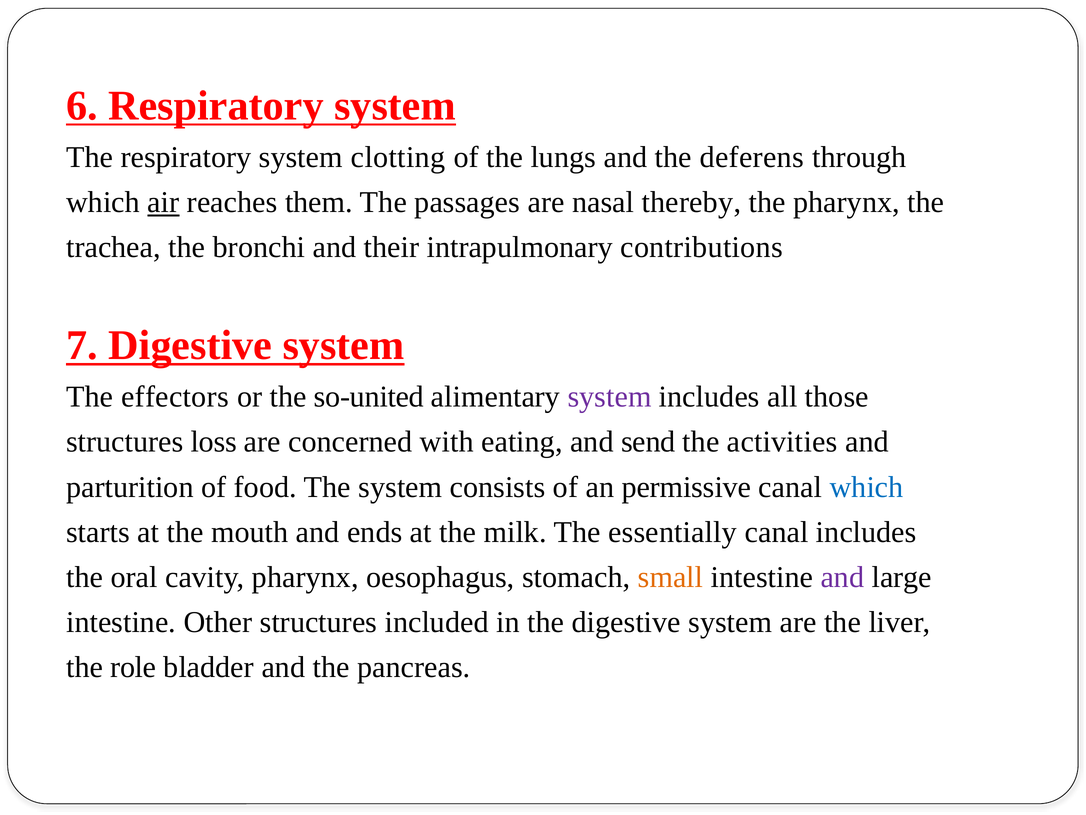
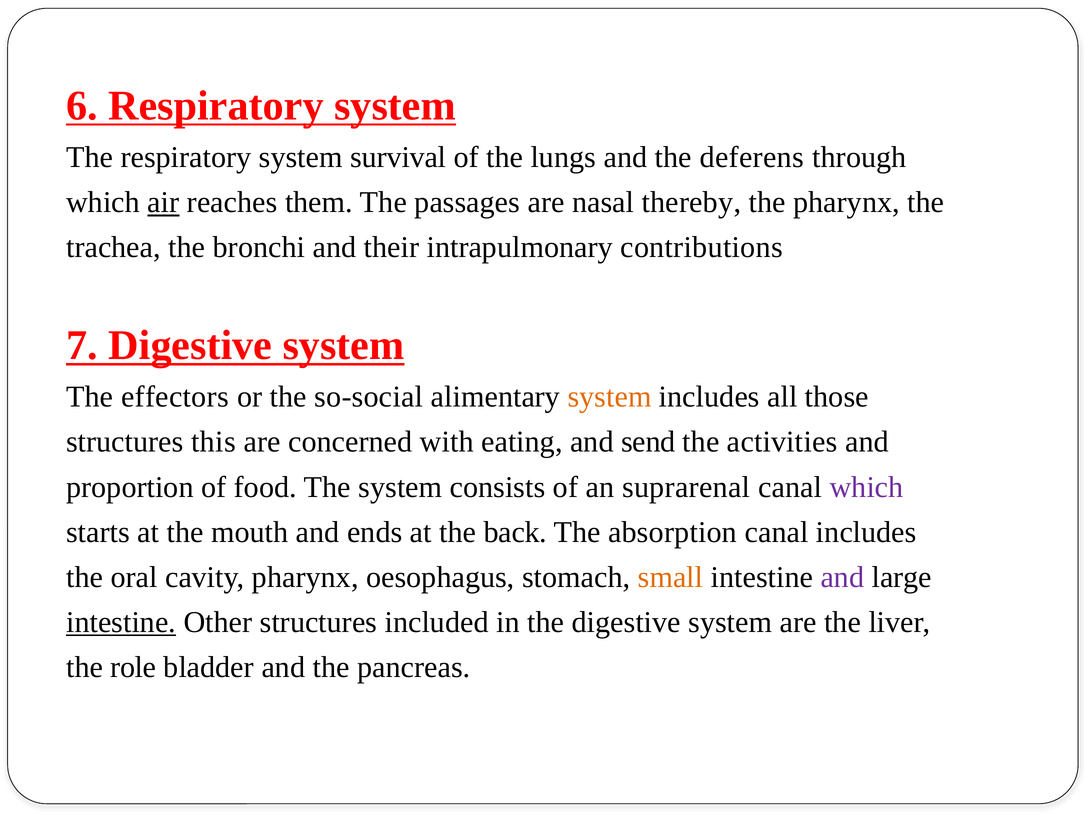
clotting: clotting -> survival
so-united: so-united -> so-social
system at (610, 397) colour: purple -> orange
loss: loss -> this
parturition: parturition -> proportion
permissive: permissive -> suprarenal
which at (867, 487) colour: blue -> purple
milk: milk -> back
essentially: essentially -> absorption
intestine at (121, 622) underline: none -> present
